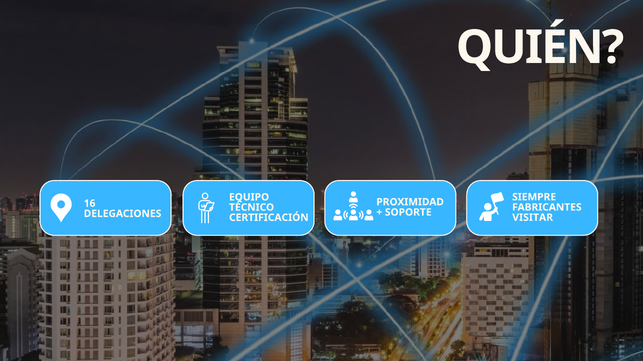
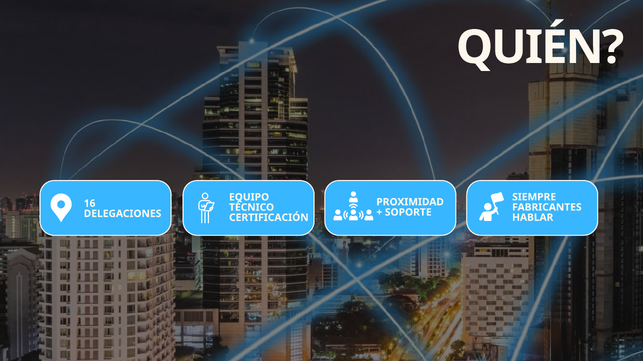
VISITAR: VISITAR -> HABLAR
